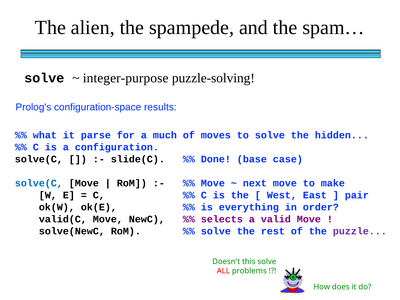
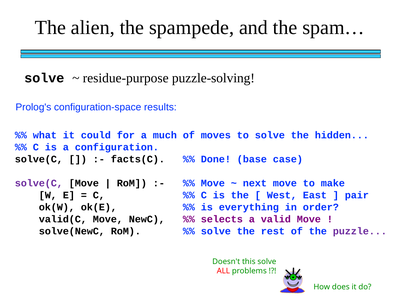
integer-purpose: integer-purpose -> residue-purpose
parse: parse -> could
slide(C: slide(C -> facts(C
solve(C at (39, 183) colour: blue -> purple
